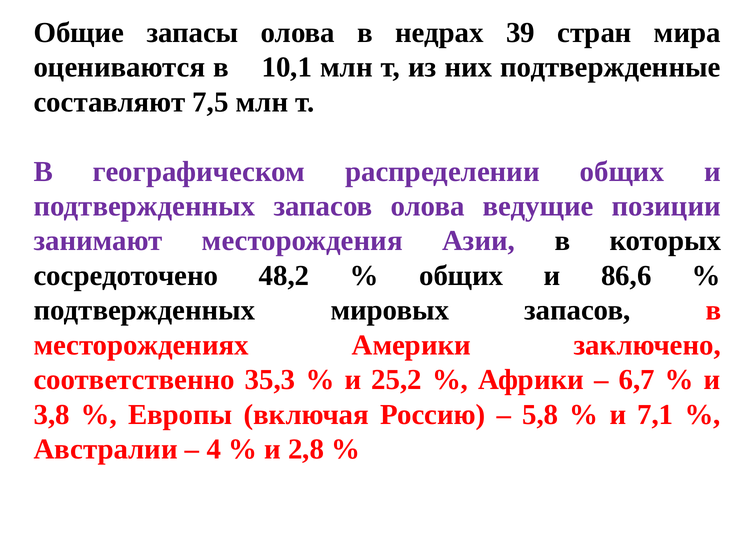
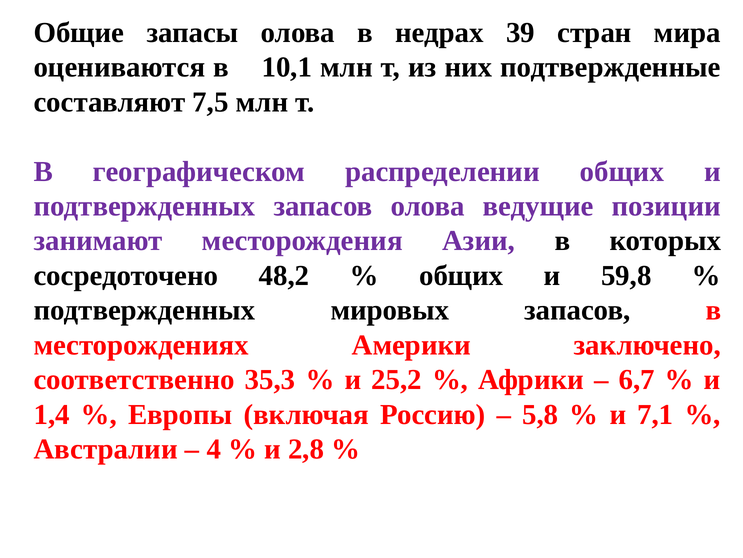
86,6: 86,6 -> 59,8
3,8: 3,8 -> 1,4
